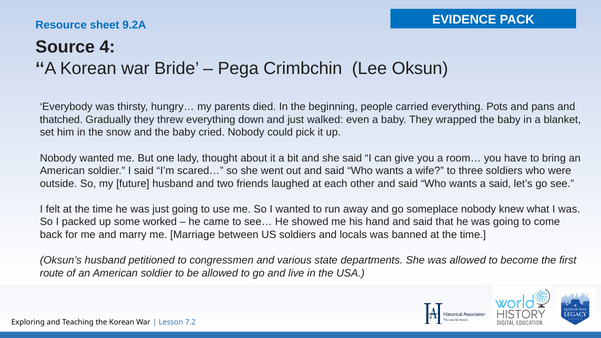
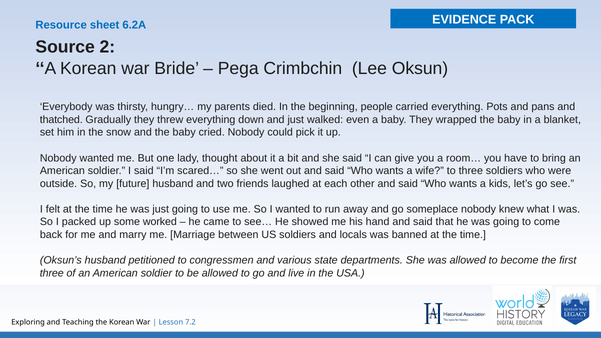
9.2A: 9.2A -> 6.2A
4: 4 -> 2
a said: said -> kids
route at (52, 273): route -> three
